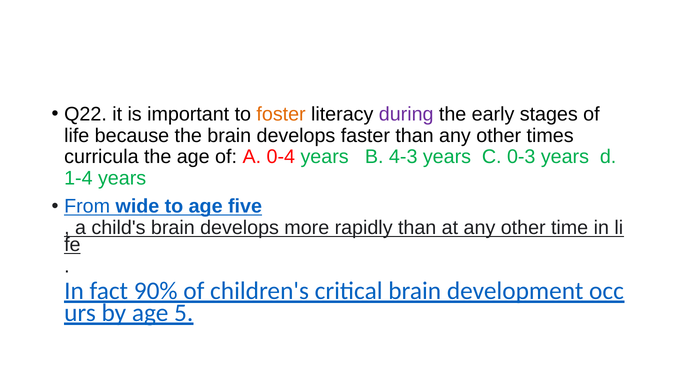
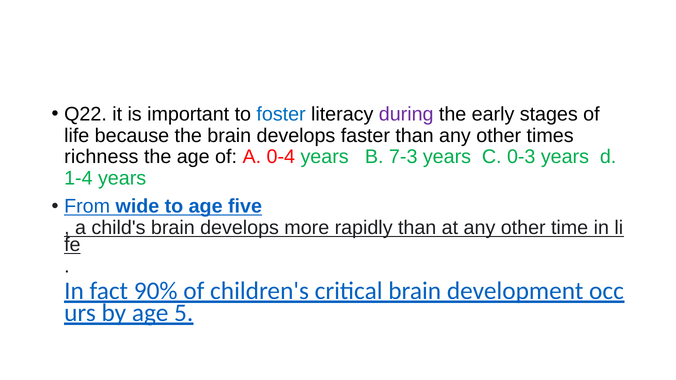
foster colour: orange -> blue
curricula: curricula -> richness
4-3: 4-3 -> 7-3
